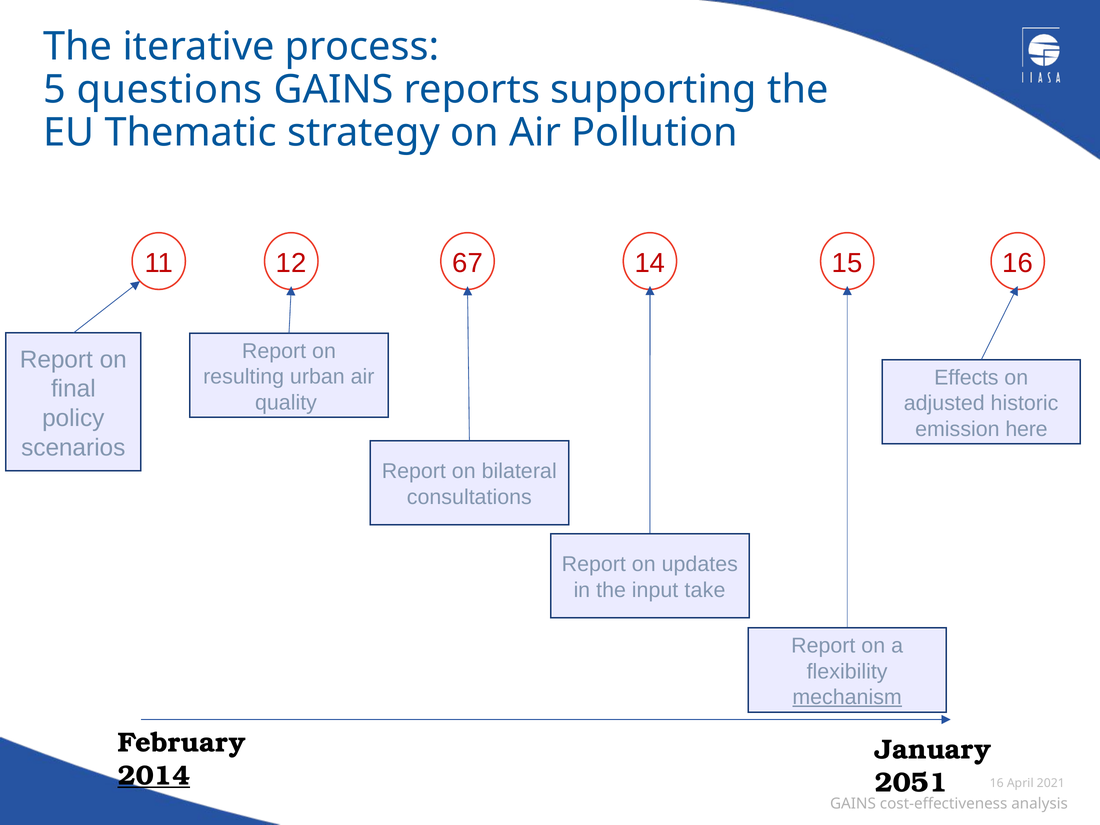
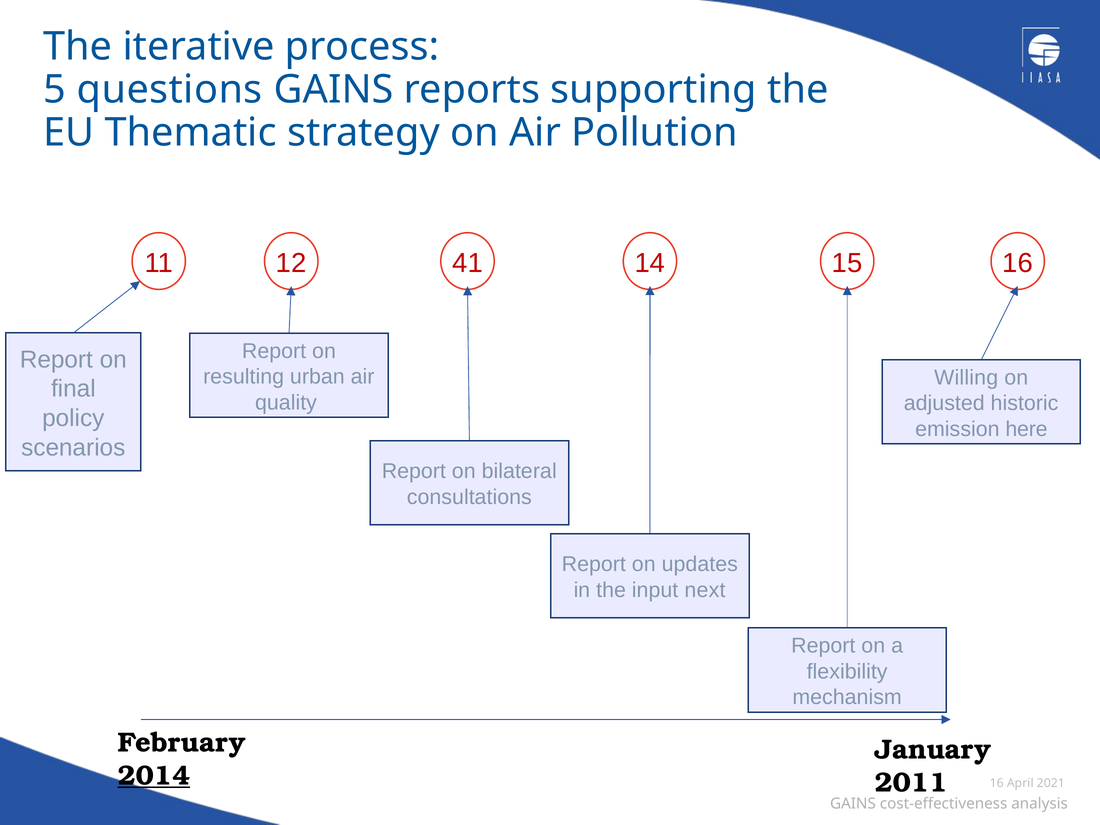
67: 67 -> 41
Effects: Effects -> Willing
take: take -> next
mechanism underline: present -> none
2051: 2051 -> 2011
